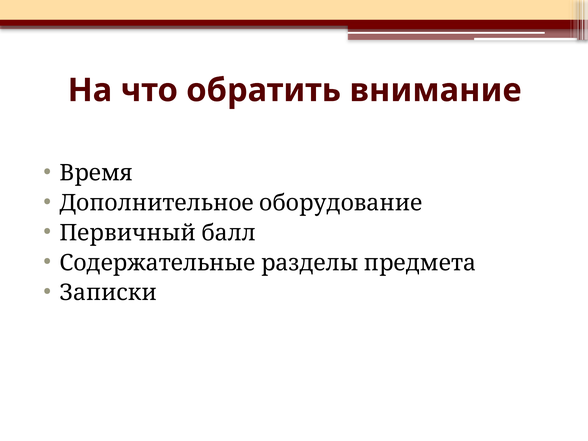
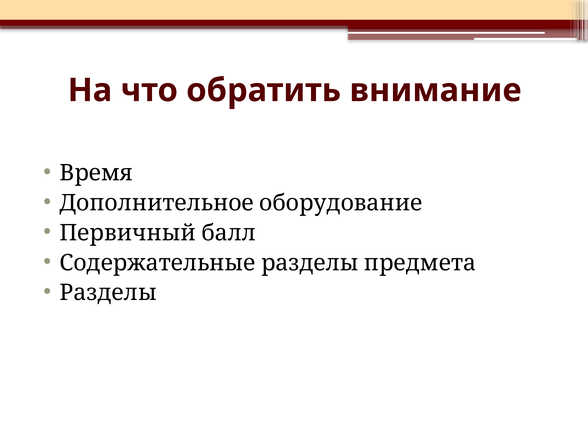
Записки: Записки -> Разделы
